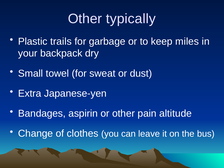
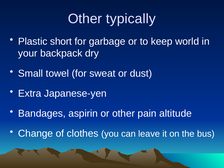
trails: trails -> short
miles: miles -> world
